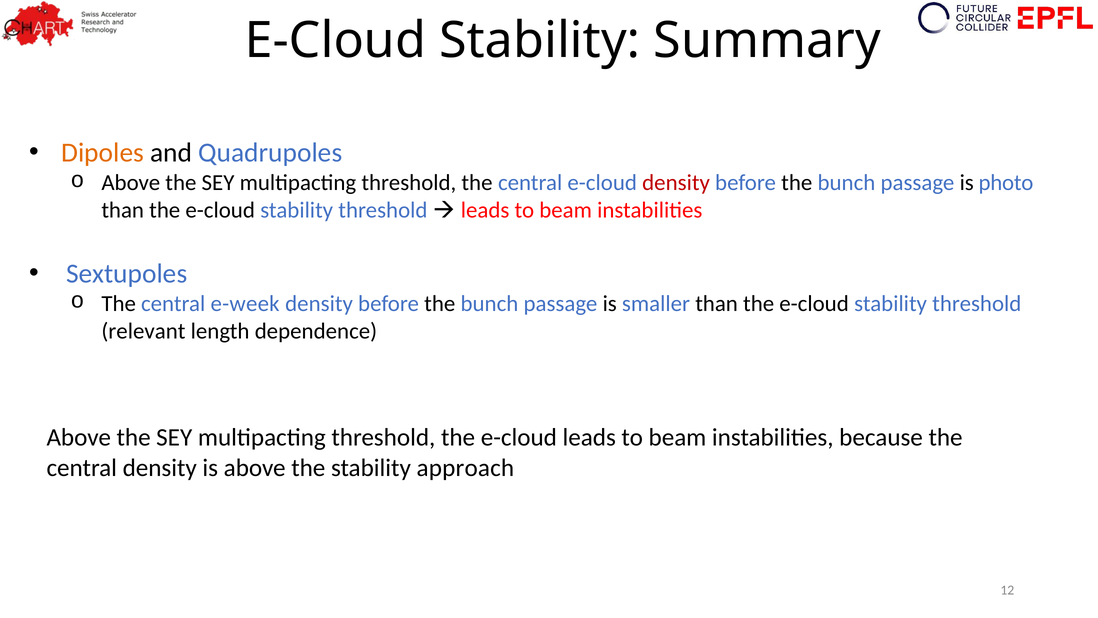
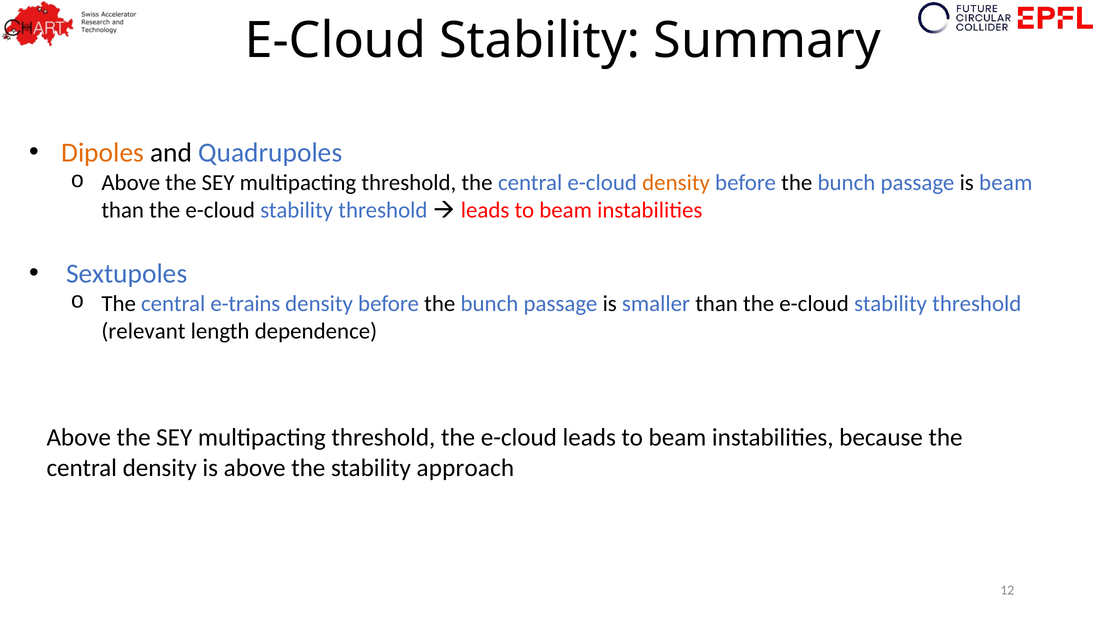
density at (676, 183) colour: red -> orange
is photo: photo -> beam
e-week: e-week -> e-trains
